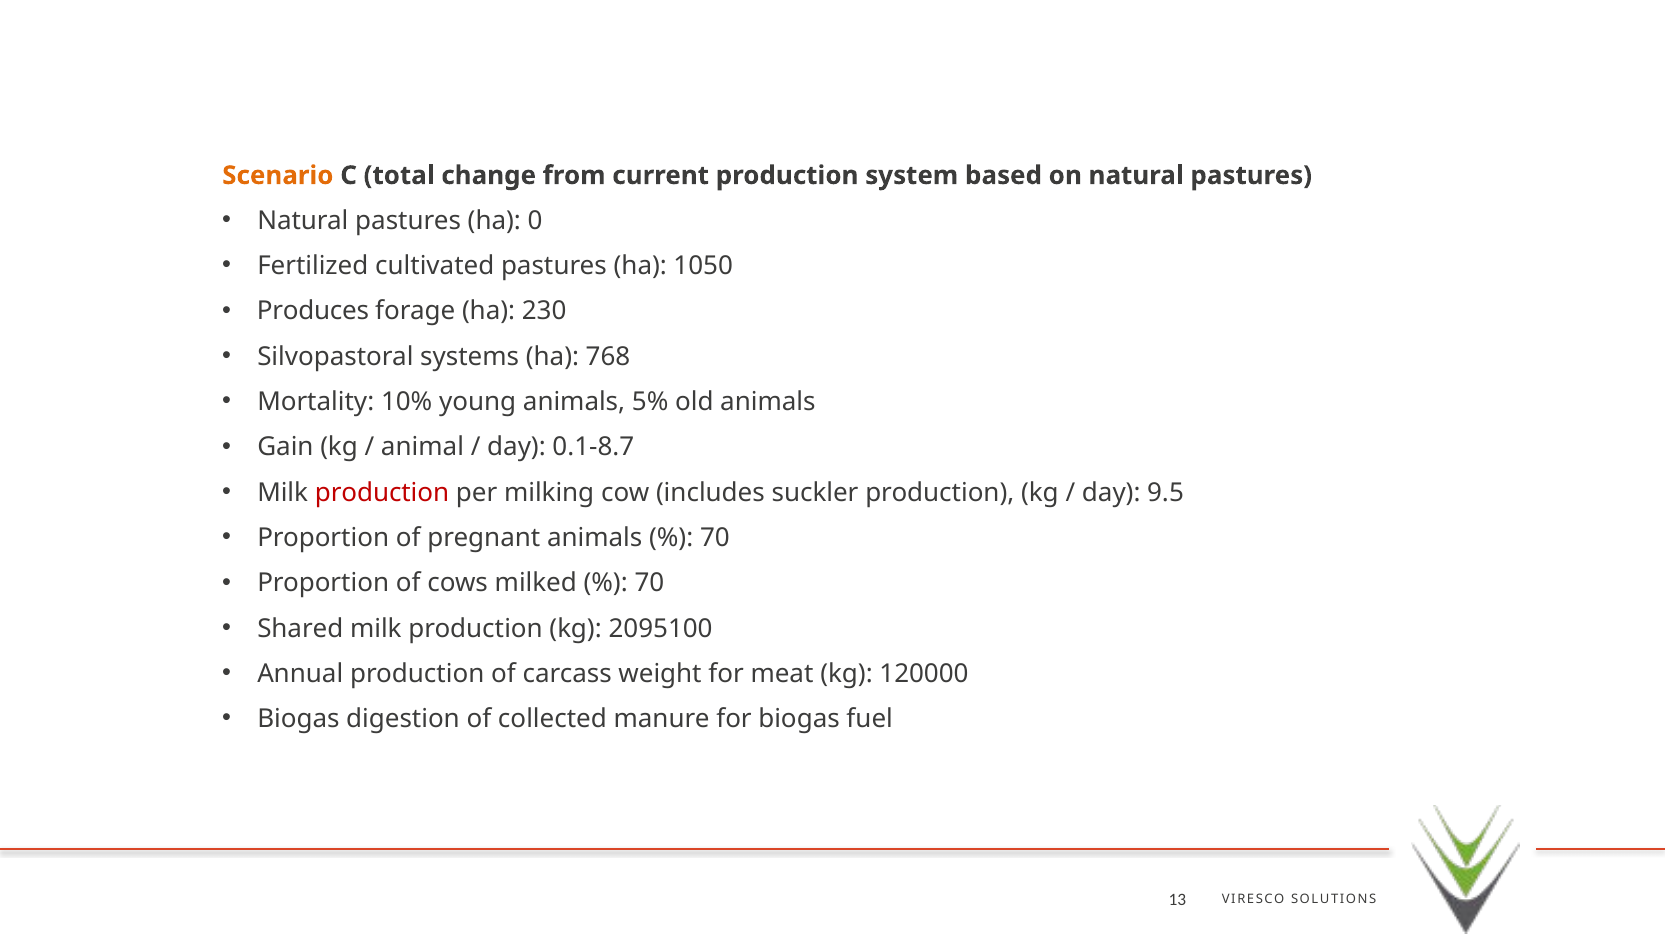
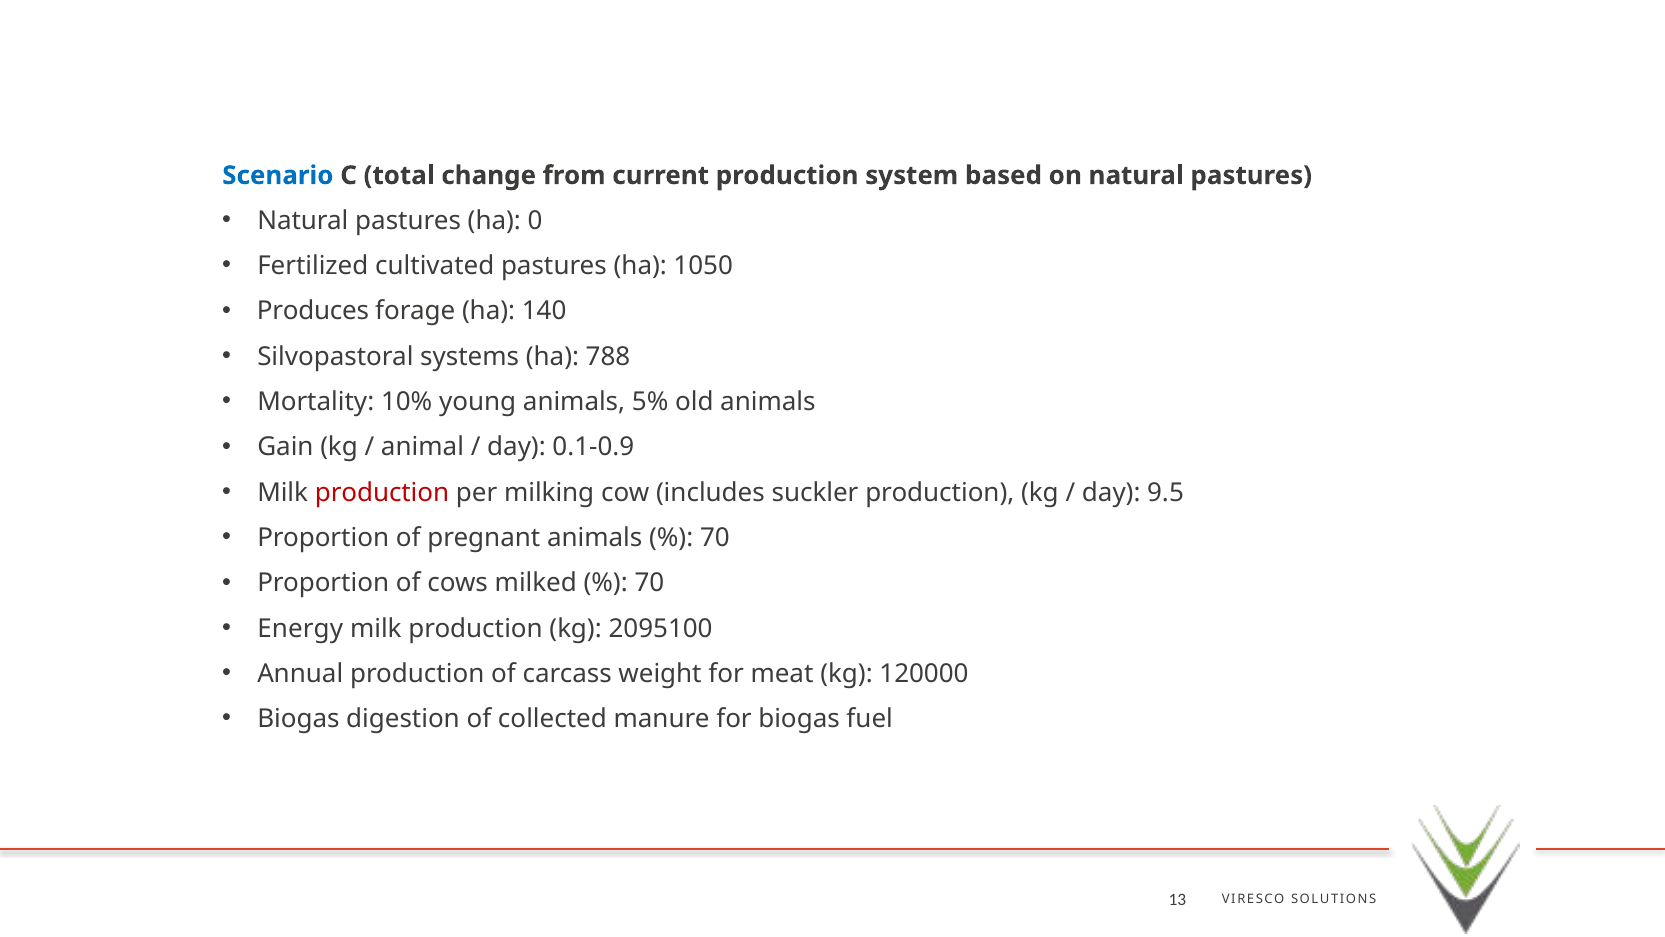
Scenario colour: orange -> blue
230: 230 -> 140
768: 768 -> 788
0.1-8.7: 0.1-8.7 -> 0.1-0.9
Shared: Shared -> Energy
